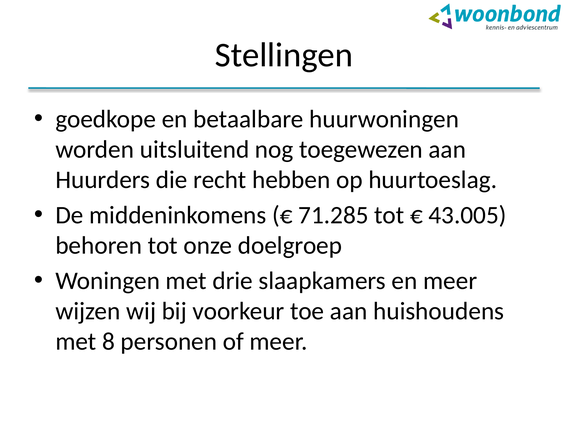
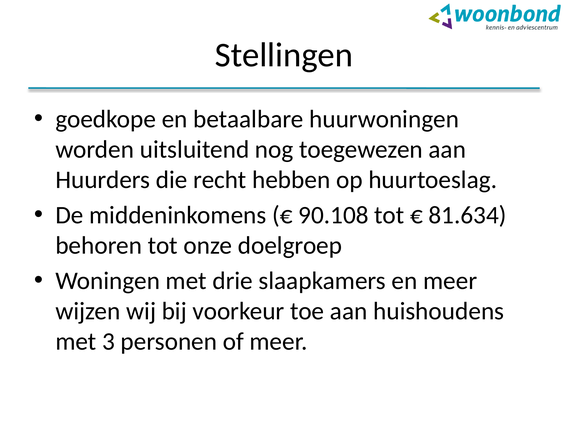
71.285: 71.285 -> 90.108
43.005: 43.005 -> 81.634
8: 8 -> 3
